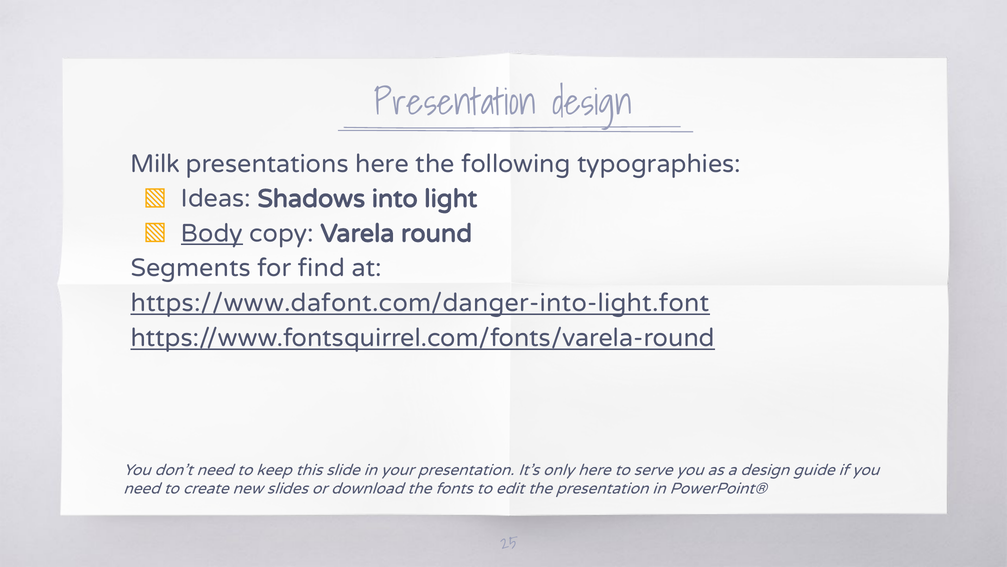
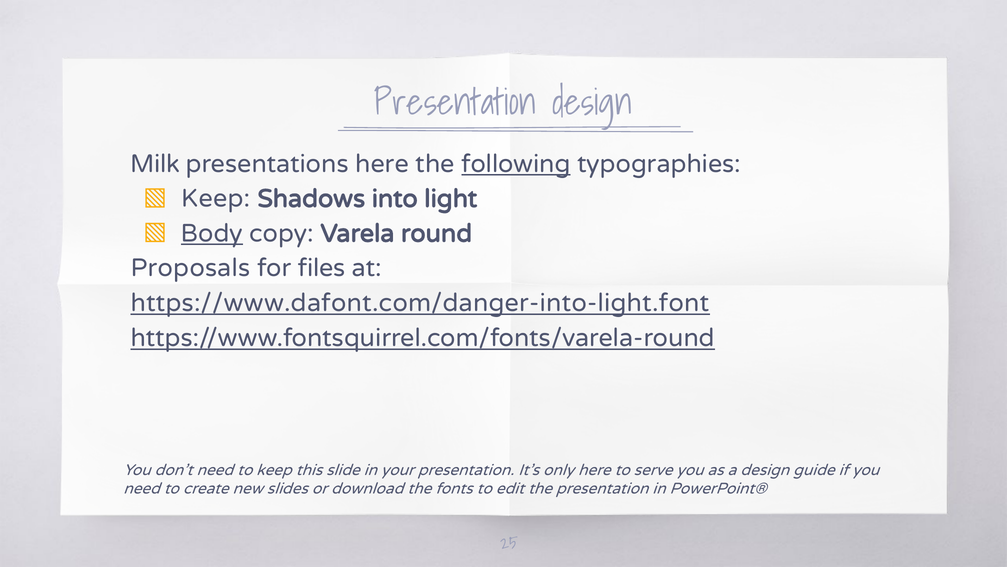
following underline: none -> present
Ideas at (216, 198): Ideas -> Keep
Segments: Segments -> Proposals
find: find -> files
